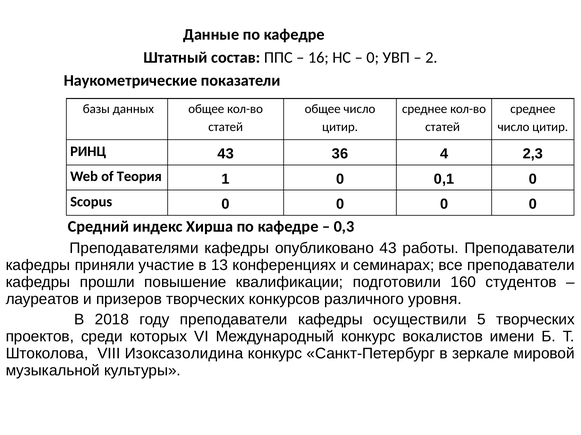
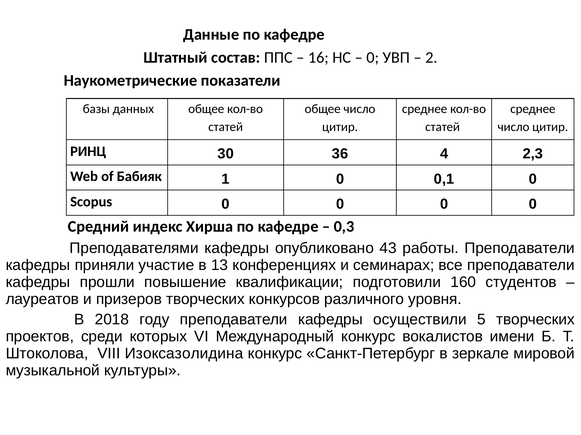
РИНЦ 43: 43 -> 30
Теория: Теория -> Бабияк
